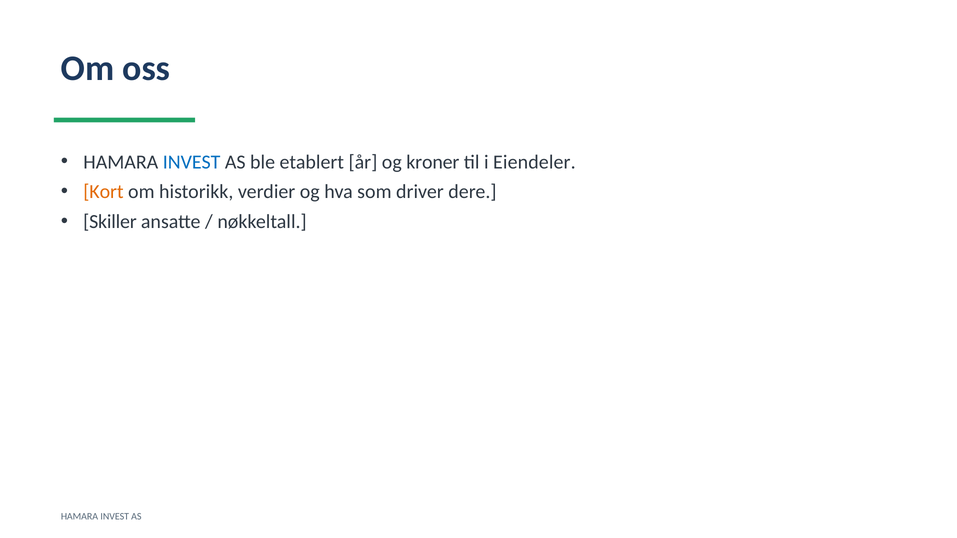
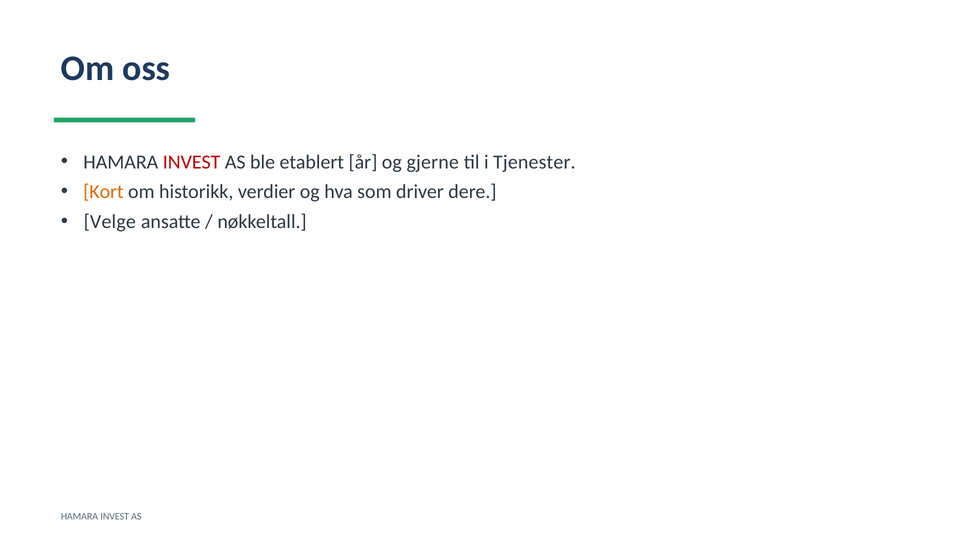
INVEST at (192, 162) colour: blue -> red
kroner: kroner -> gjerne
Eiendeler: Eiendeler -> Tjenester
Skiller: Skiller -> Velge
